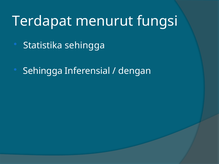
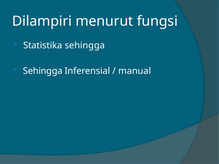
Terdapat: Terdapat -> Dilampiri
dengan: dengan -> manual
